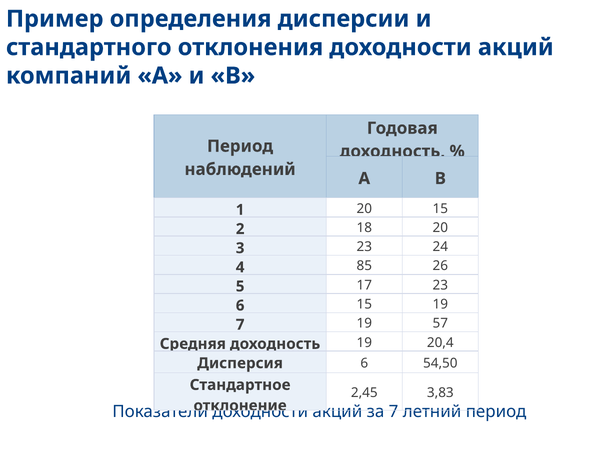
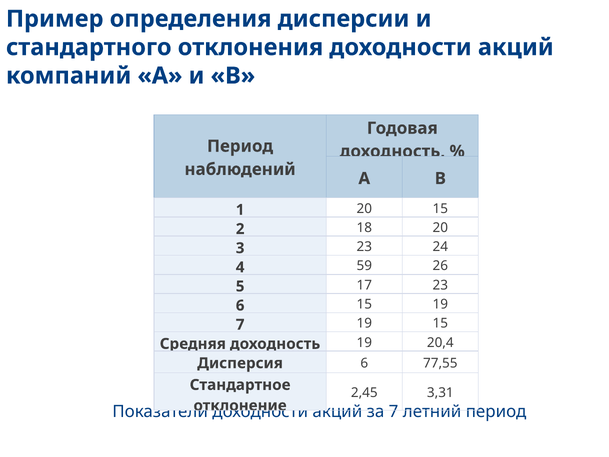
85: 85 -> 59
19 57: 57 -> 15
54,50: 54,50 -> 77,55
3,83: 3,83 -> 3,31
